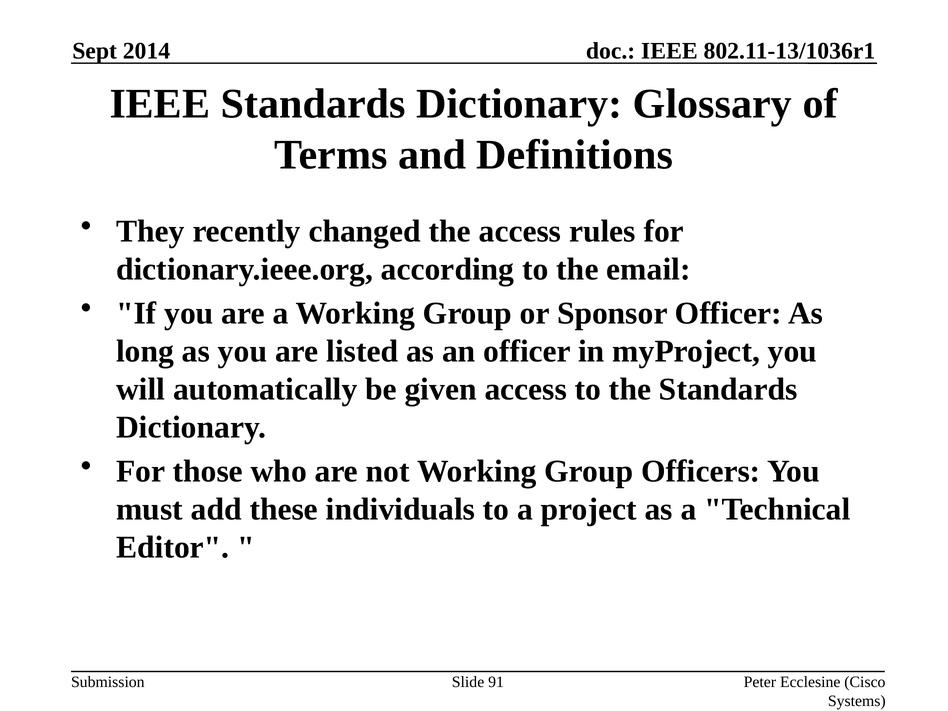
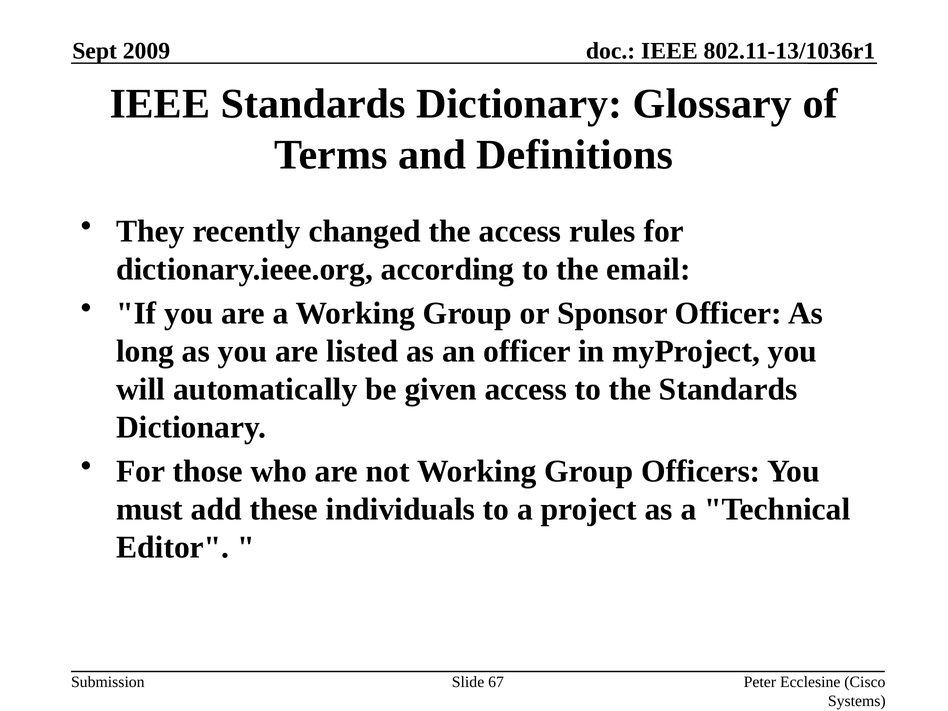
2014: 2014 -> 2009
91: 91 -> 67
